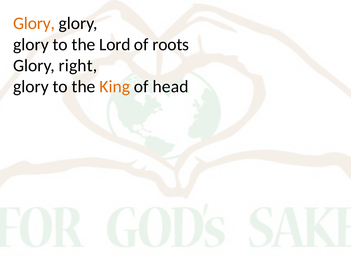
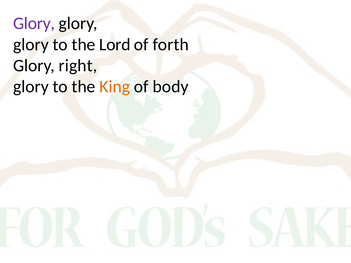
Glory at (34, 23) colour: orange -> purple
roots: roots -> forth
head: head -> body
